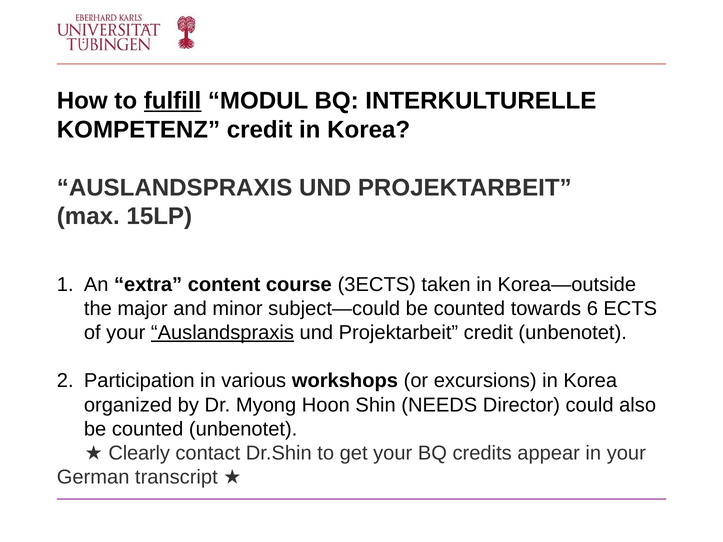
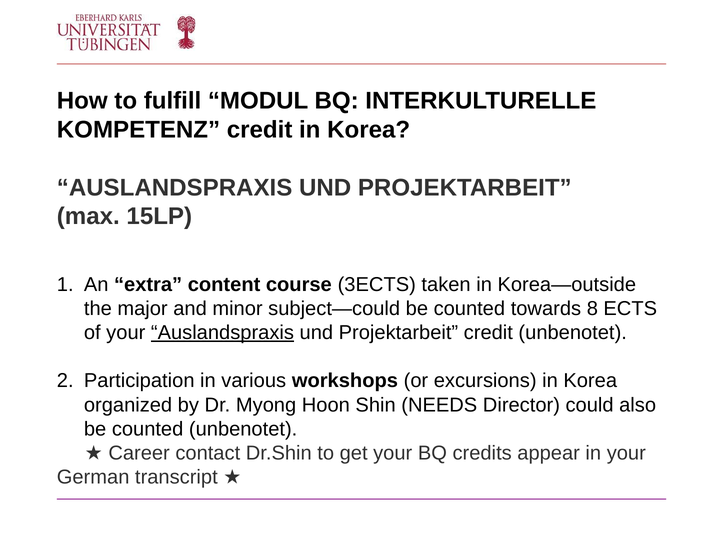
fulfill underline: present -> none
6: 6 -> 8
Clearly: Clearly -> Career
